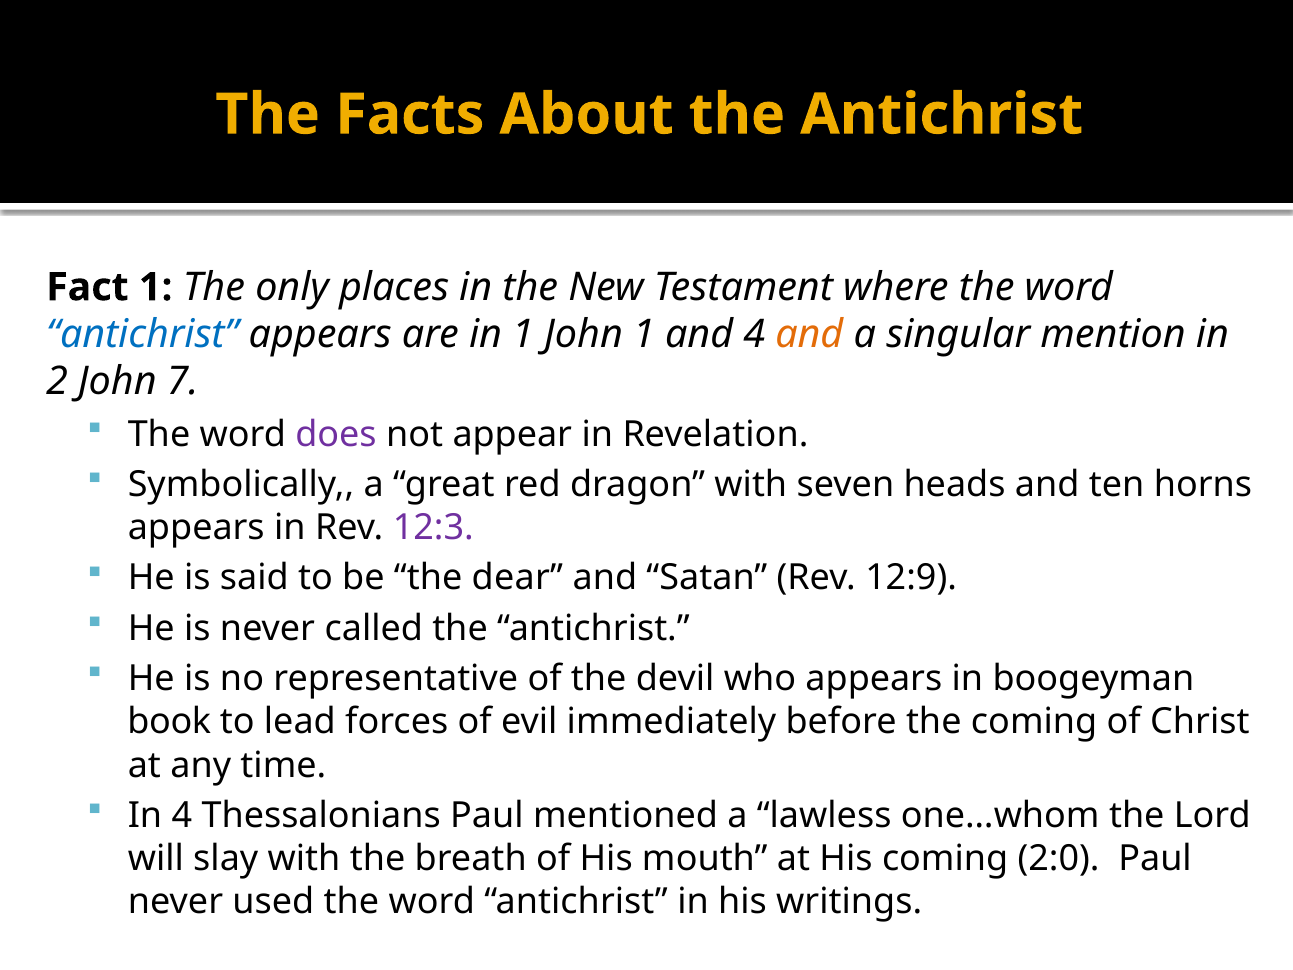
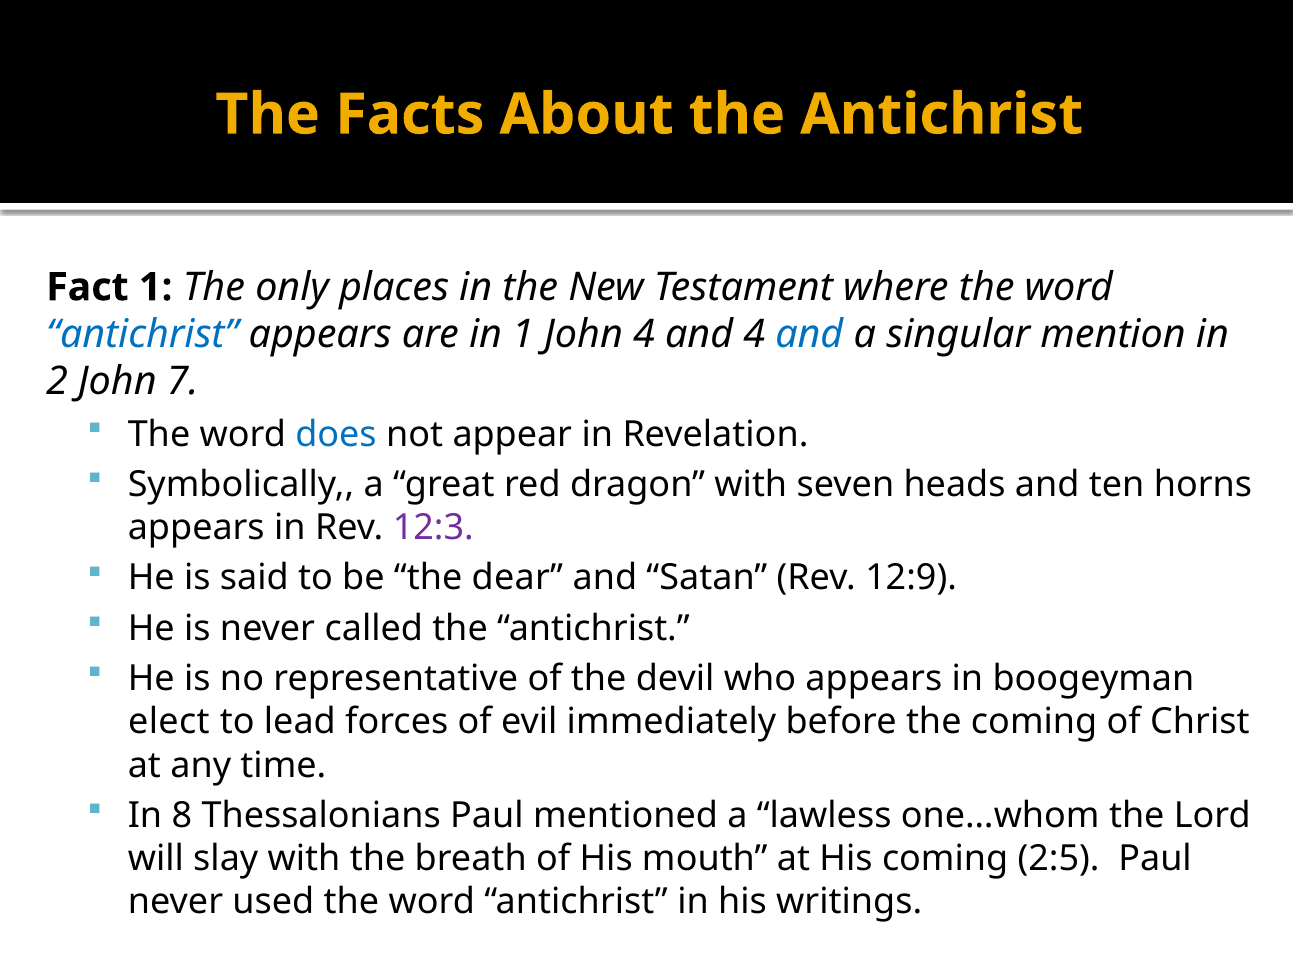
John 1: 1 -> 4
and at (809, 334) colour: orange -> blue
does colour: purple -> blue
book: book -> elect
In 4: 4 -> 8
2:0: 2:0 -> 2:5
